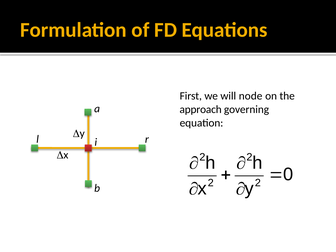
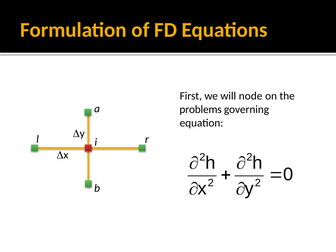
approach: approach -> problems
